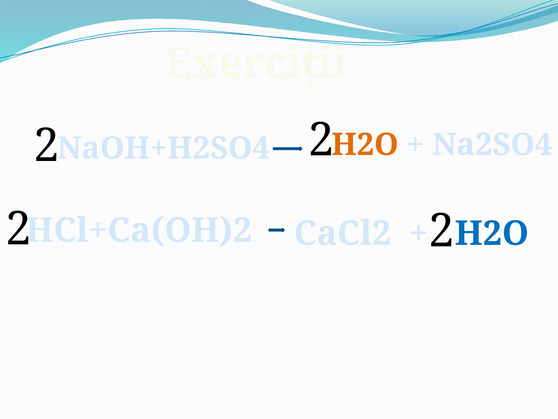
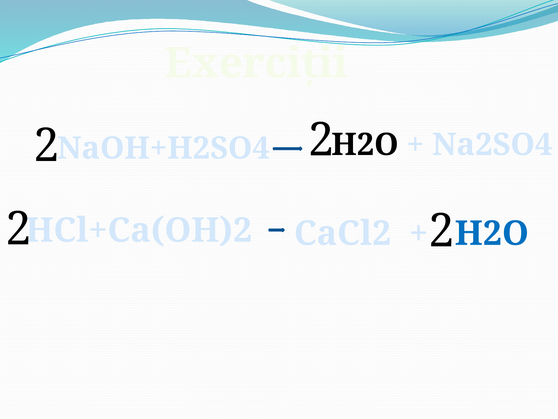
H2O at (365, 145) colour: orange -> black
